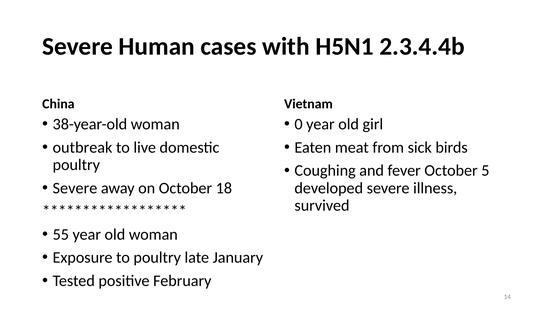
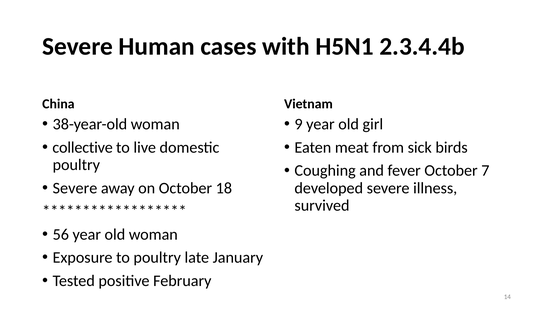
0: 0 -> 9
outbreak: outbreak -> collective
5: 5 -> 7
55: 55 -> 56
